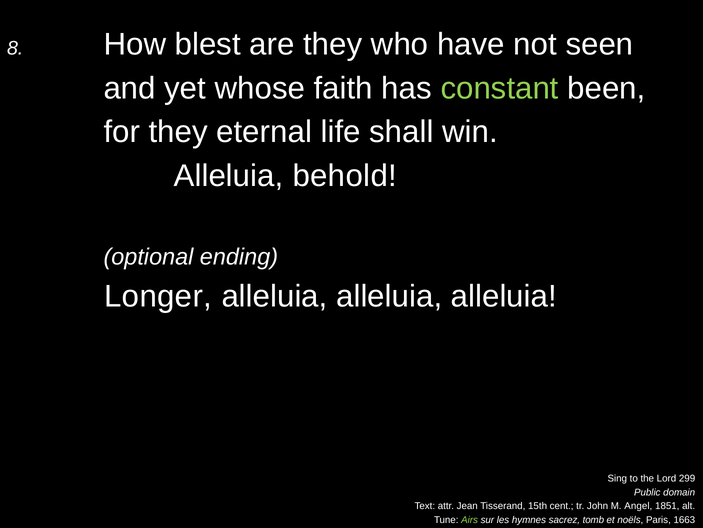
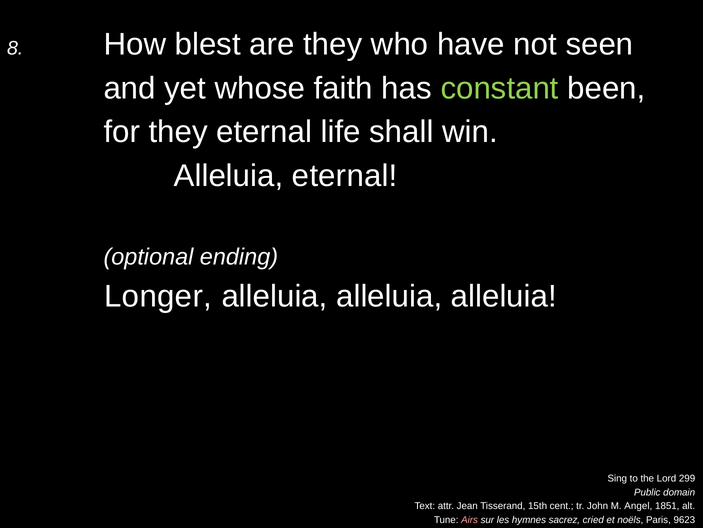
Alleluia behold: behold -> eternal
Airs colour: light green -> pink
tomb: tomb -> cried
1663: 1663 -> 9623
